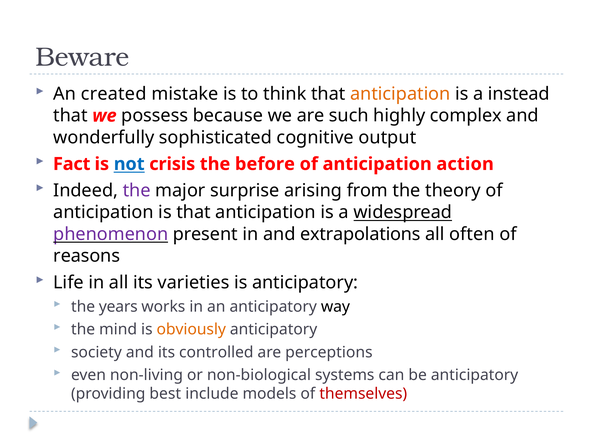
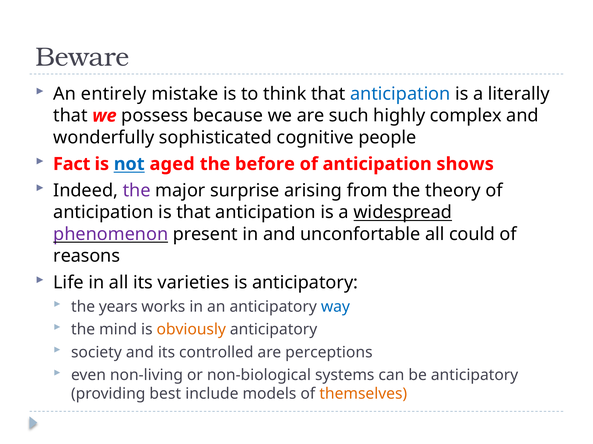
created: created -> entirely
anticipation at (400, 94) colour: orange -> blue
instead: instead -> literally
output: output -> people
crisis: crisis -> aged
action: action -> shows
extrapolations: extrapolations -> unconfortable
often: often -> could
way colour: black -> blue
themselves colour: red -> orange
